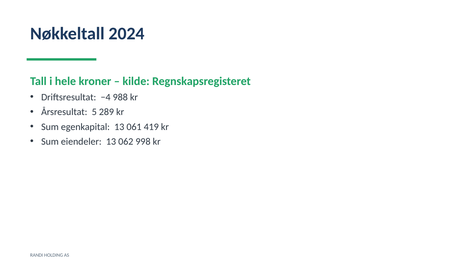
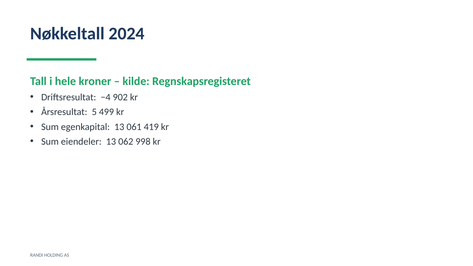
988: 988 -> 902
289: 289 -> 499
